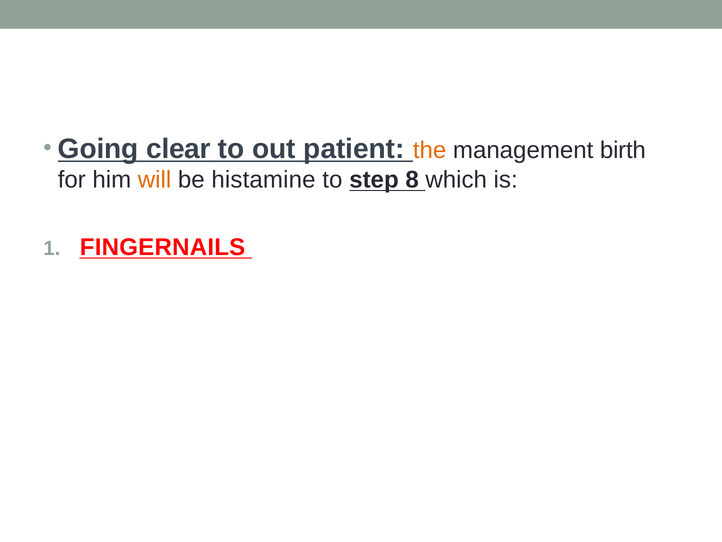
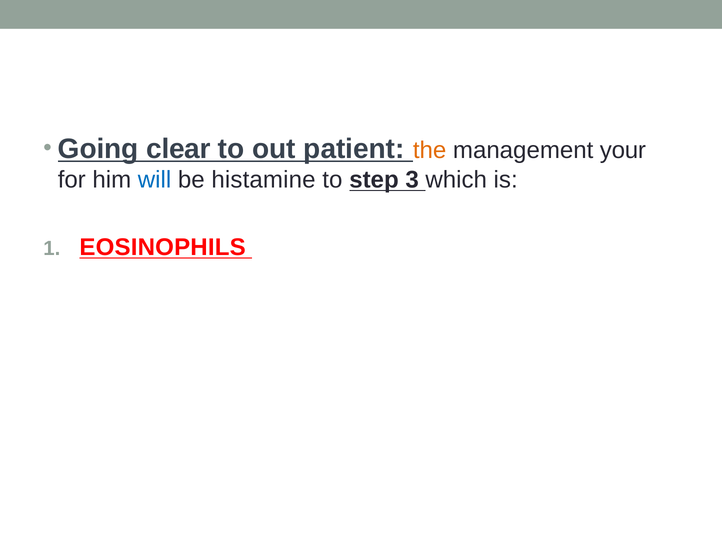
birth: birth -> your
will colour: orange -> blue
8: 8 -> 3
FINGERNAILS: FINGERNAILS -> EOSINOPHILS
